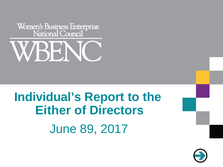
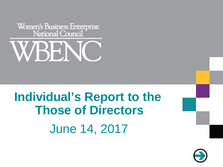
Either: Either -> Those
89: 89 -> 14
